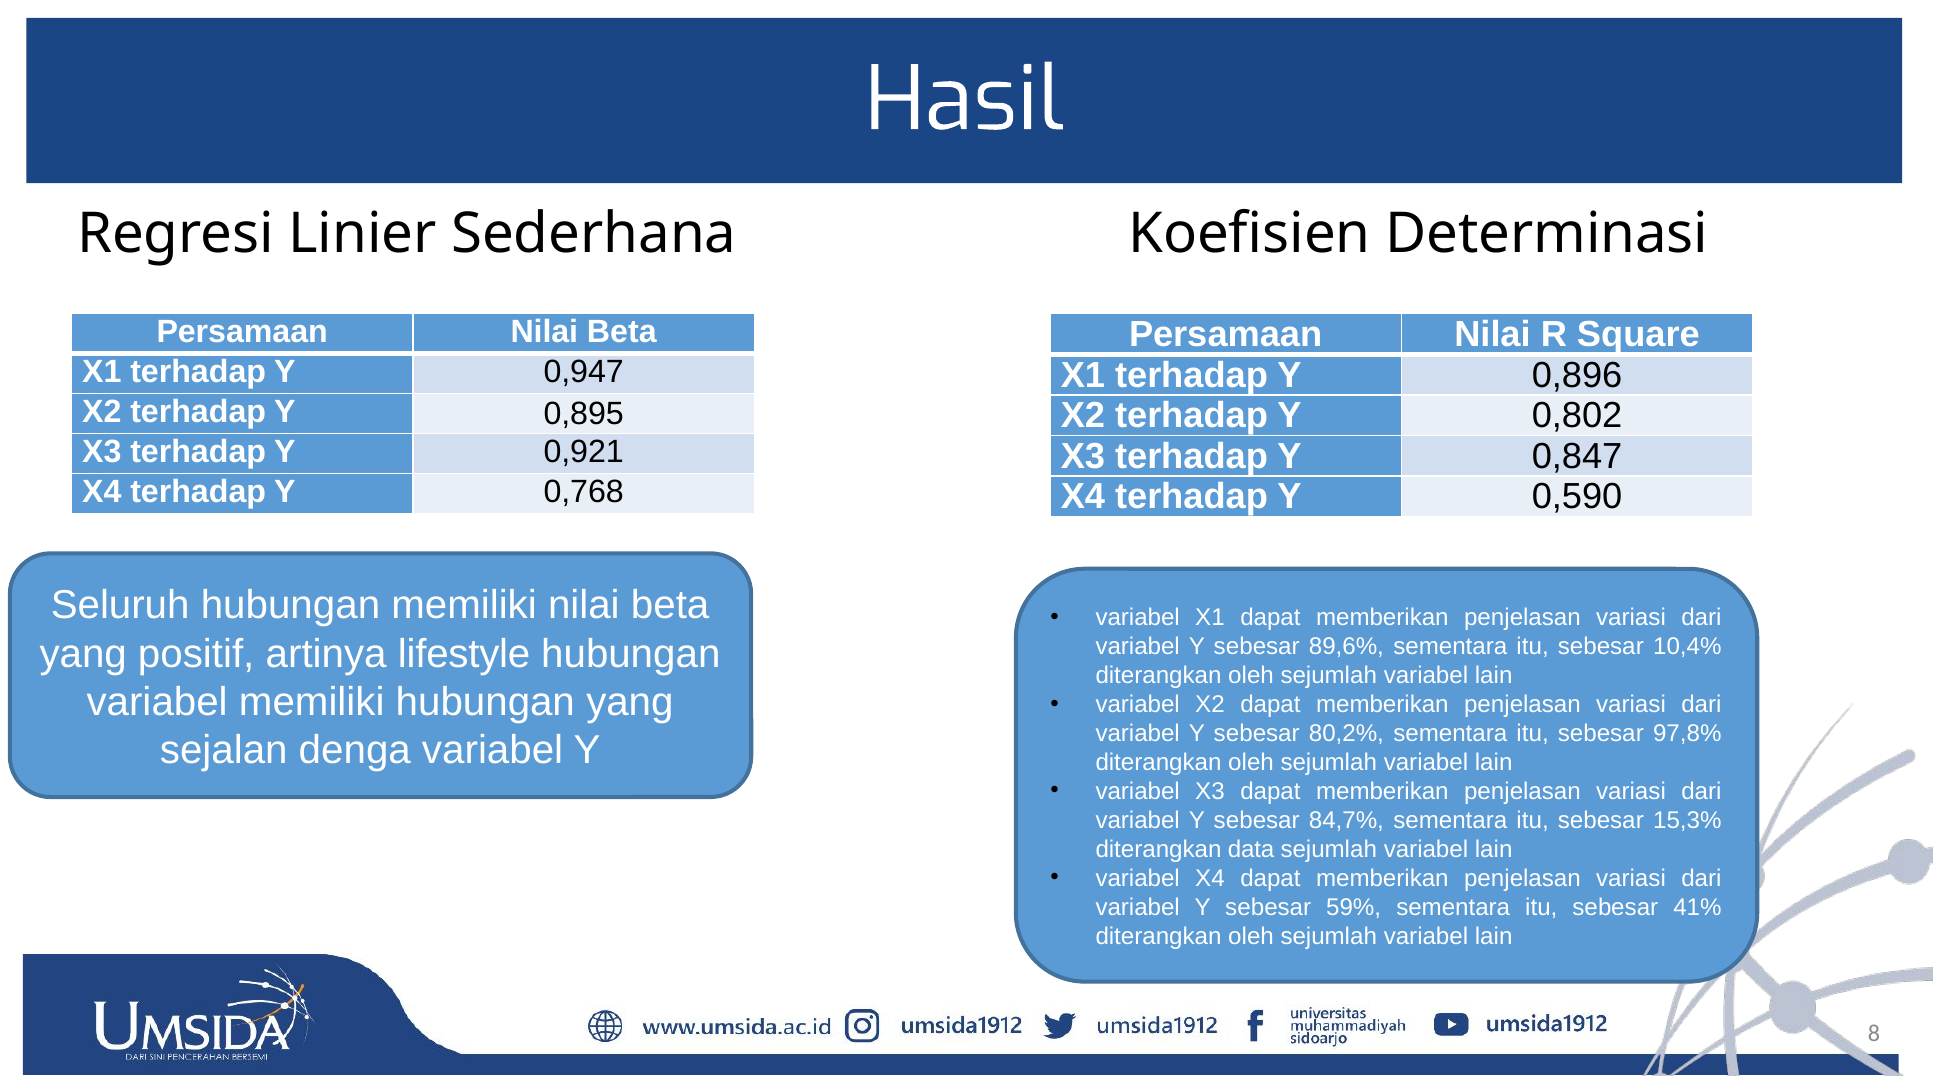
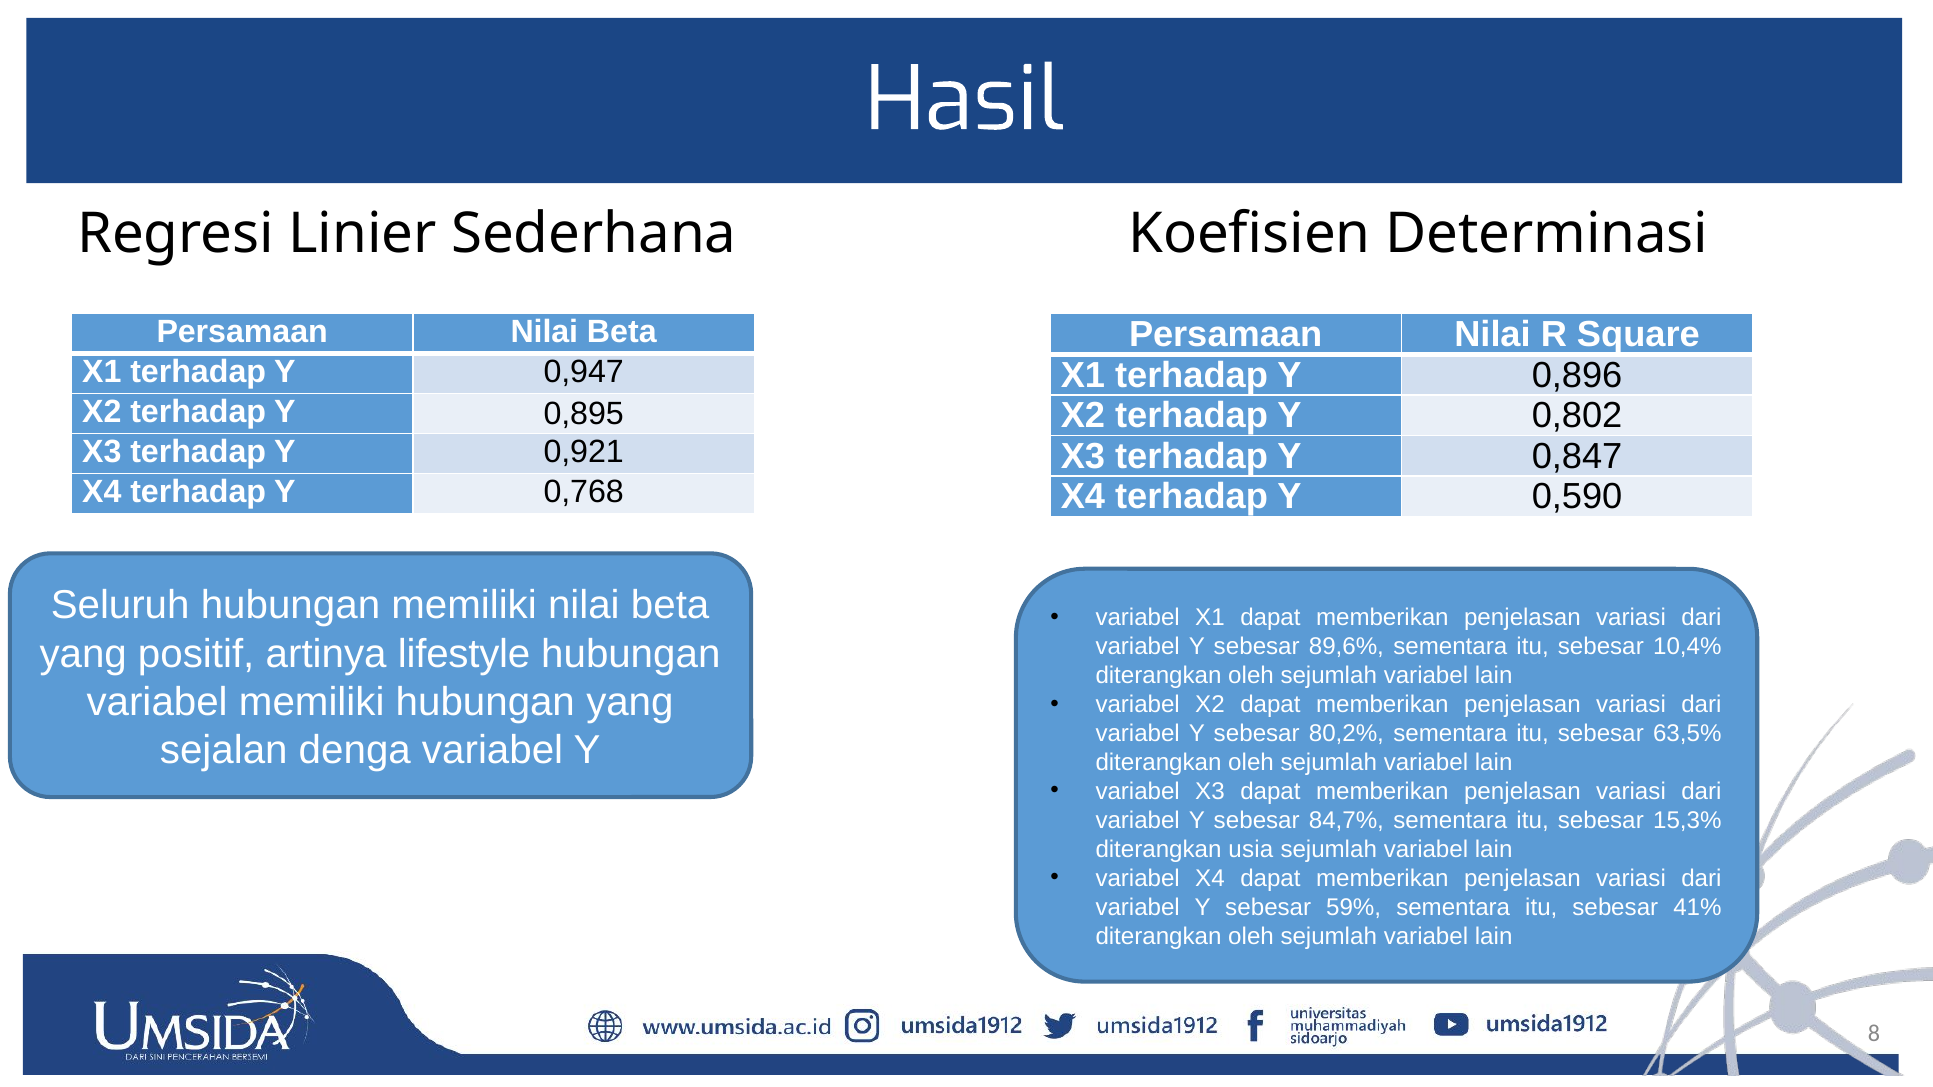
97,8%: 97,8% -> 63,5%
data: data -> usia
